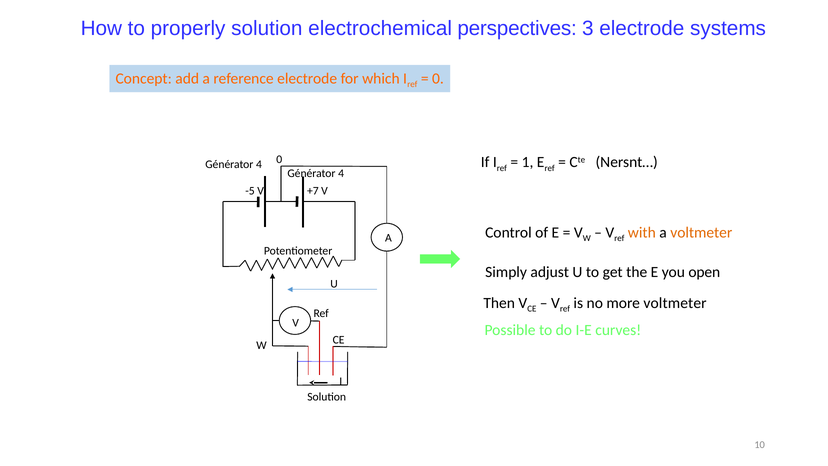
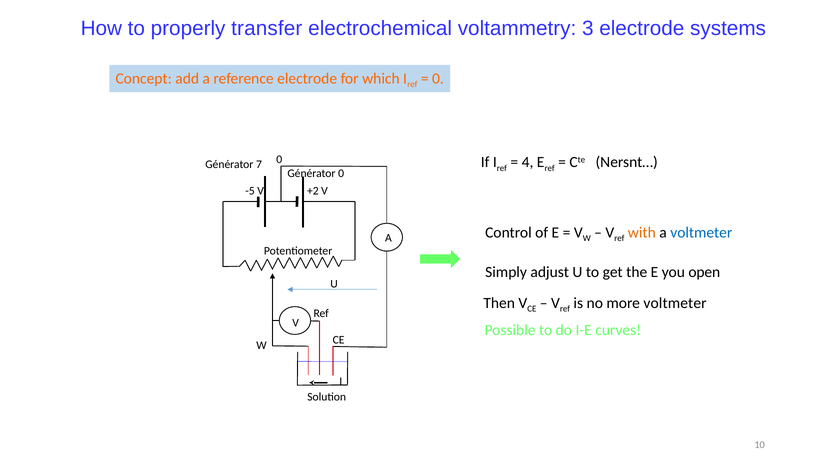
properly solution: solution -> transfer
perspectives: perspectives -> voltammetry
1: 1 -> 4
4 at (259, 164): 4 -> 7
4 at (341, 174): 4 -> 0
+7: +7 -> +2
voltmeter at (701, 232) colour: orange -> blue
